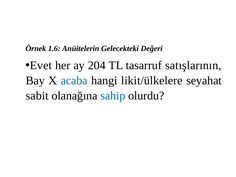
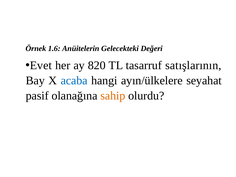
204: 204 -> 820
likit/ülkelere: likit/ülkelere -> ayın/ülkelere
sabit: sabit -> pasif
sahip colour: blue -> orange
